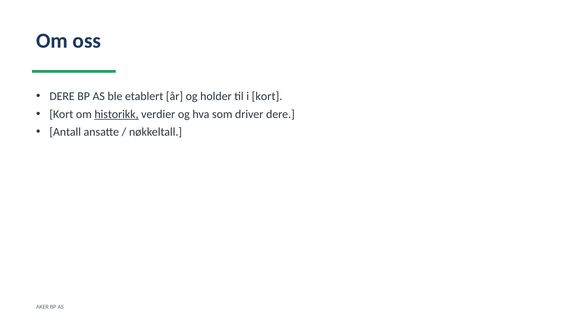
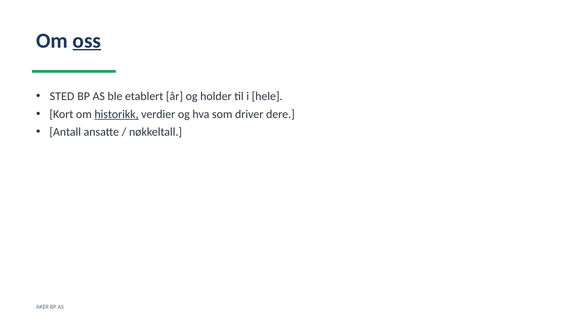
oss underline: none -> present
DERE at (62, 96): DERE -> STED
i kort: kort -> hele
